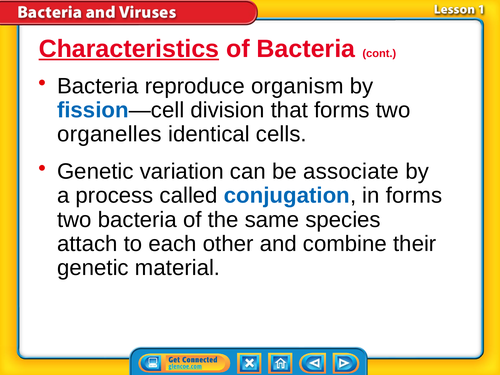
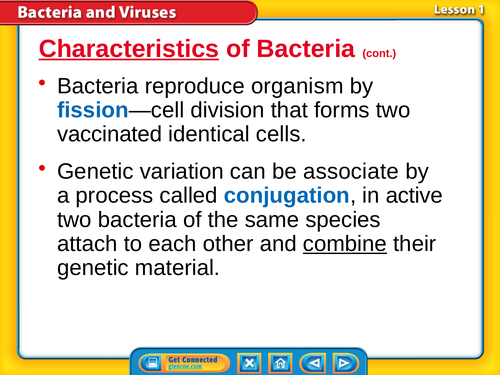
organelles: organelles -> vaccinated
in forms: forms -> active
combine underline: none -> present
